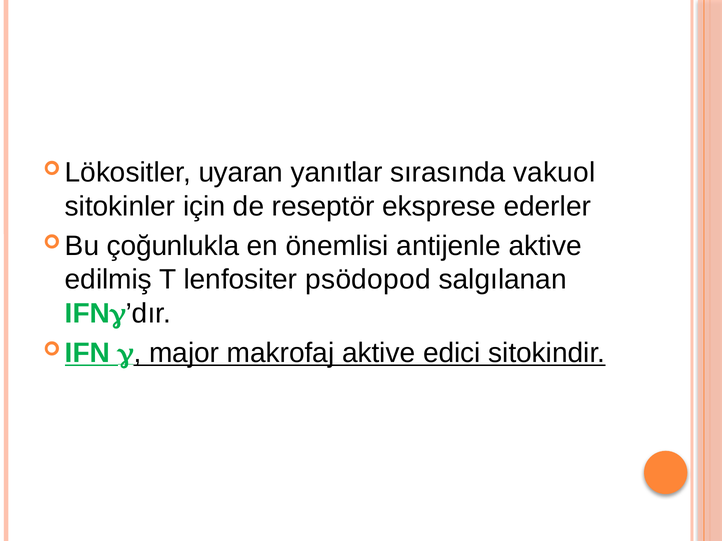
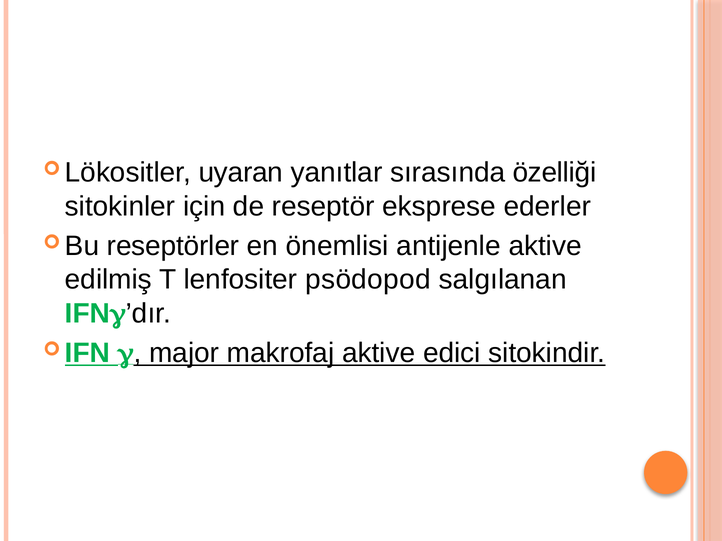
vakuol: vakuol -> özelliği
çoğunlukla: çoğunlukla -> reseptörler
